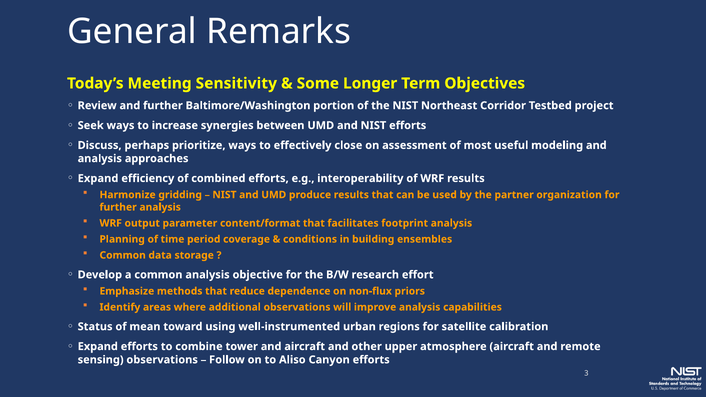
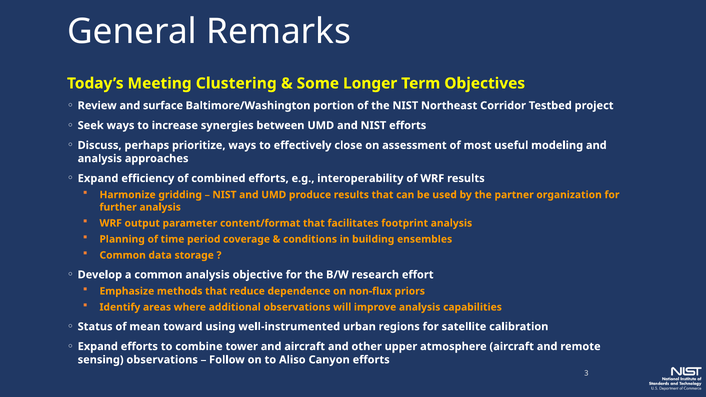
Sensitivity: Sensitivity -> Clustering
and further: further -> surface
